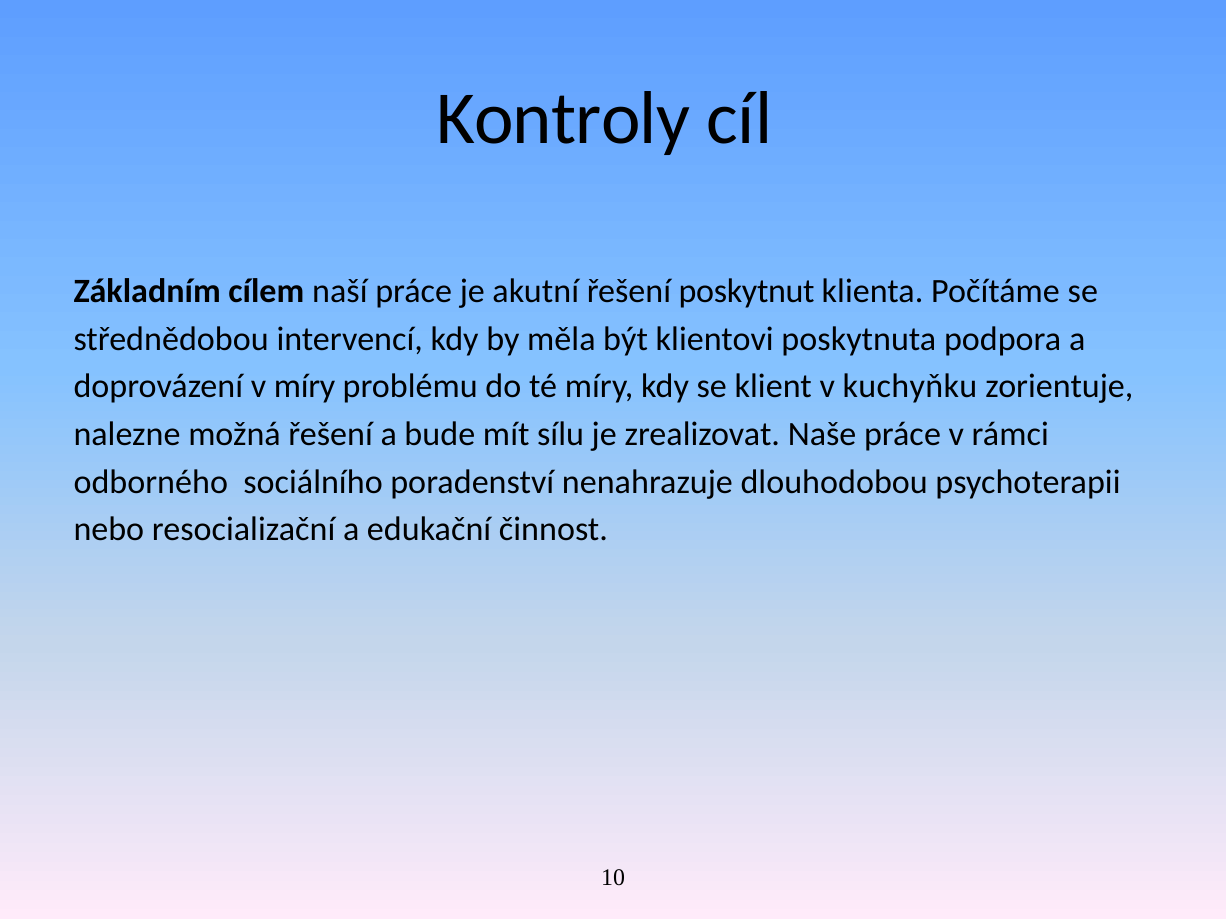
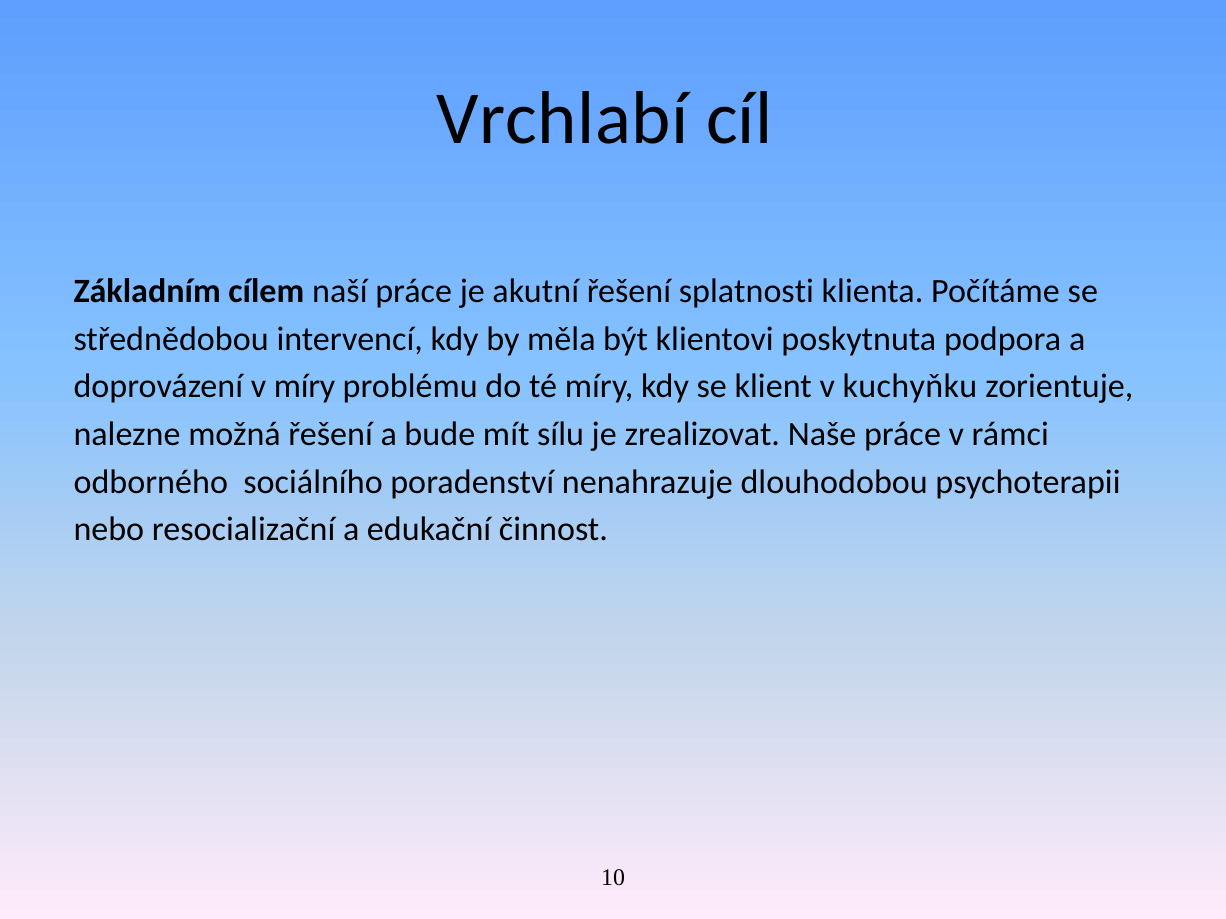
Kontroly: Kontroly -> Vrchlabí
poskytnut: poskytnut -> splatnosti
